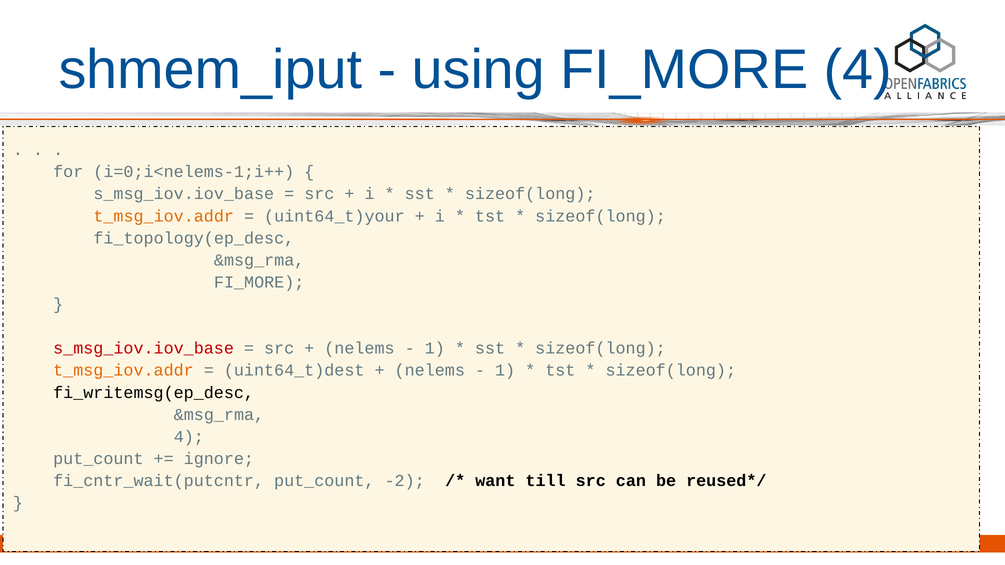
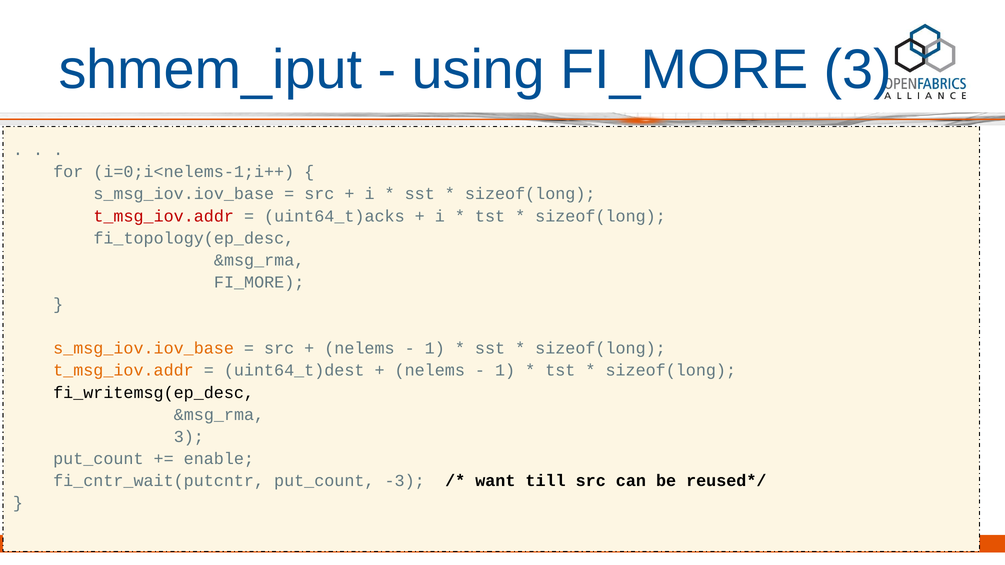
FI_MORE 4: 4 -> 3
t_msg_iov.addr at (164, 216) colour: orange -> red
uint64_t)your: uint64_t)your -> uint64_t)acks
s_msg_iov.iov_base at (144, 349) colour: red -> orange
4 at (189, 437): 4 -> 3
ignore: ignore -> enable
-2: -2 -> -3
